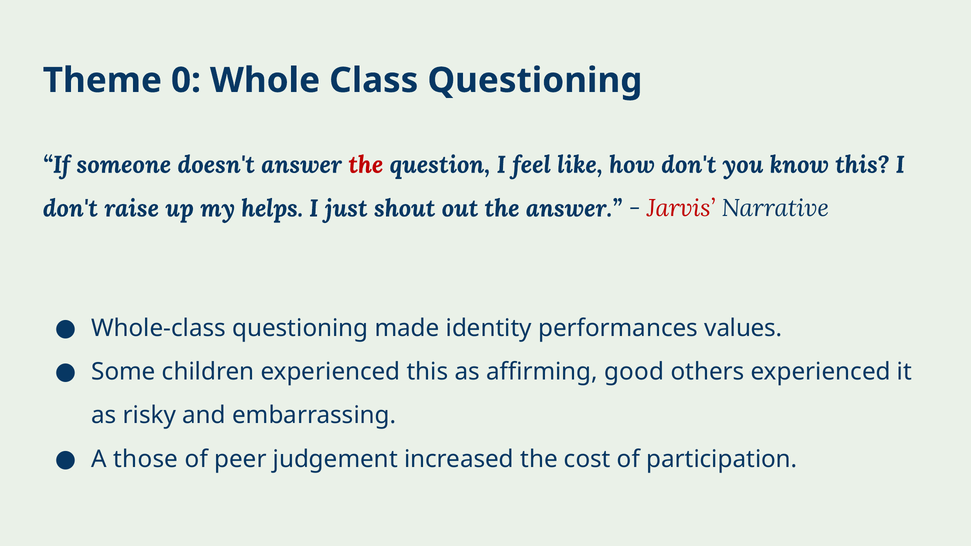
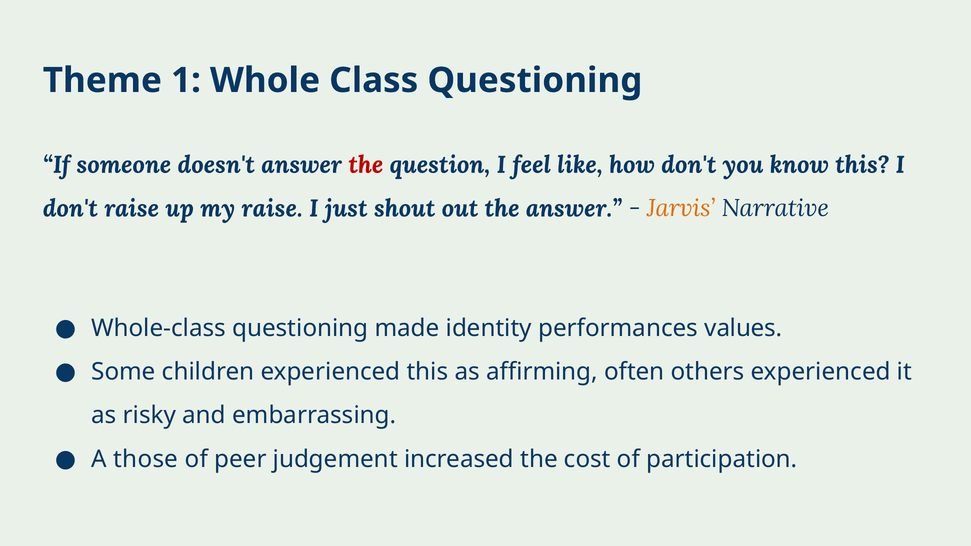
0: 0 -> 1
my helps: helps -> raise
Jarvis colour: red -> orange
good: good -> often
